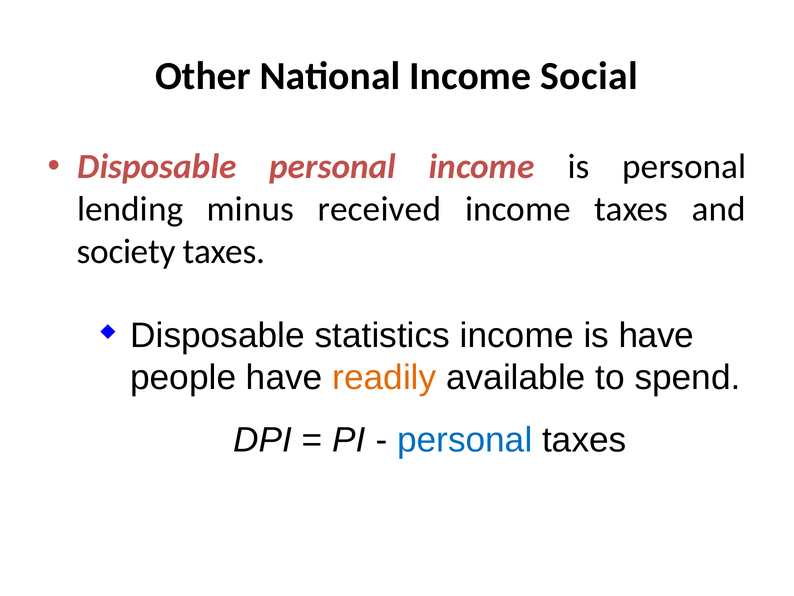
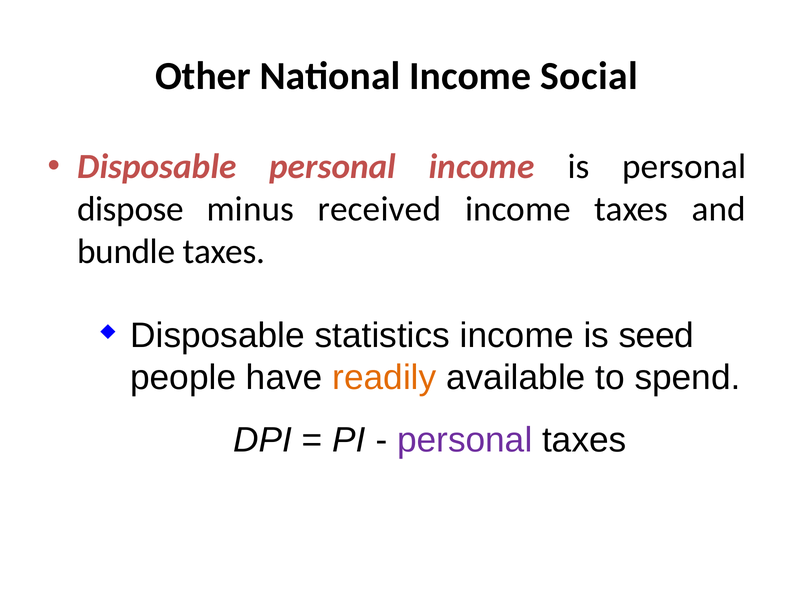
lending: lending -> dispose
society: society -> bundle
is have: have -> seed
personal at (465, 440) colour: blue -> purple
